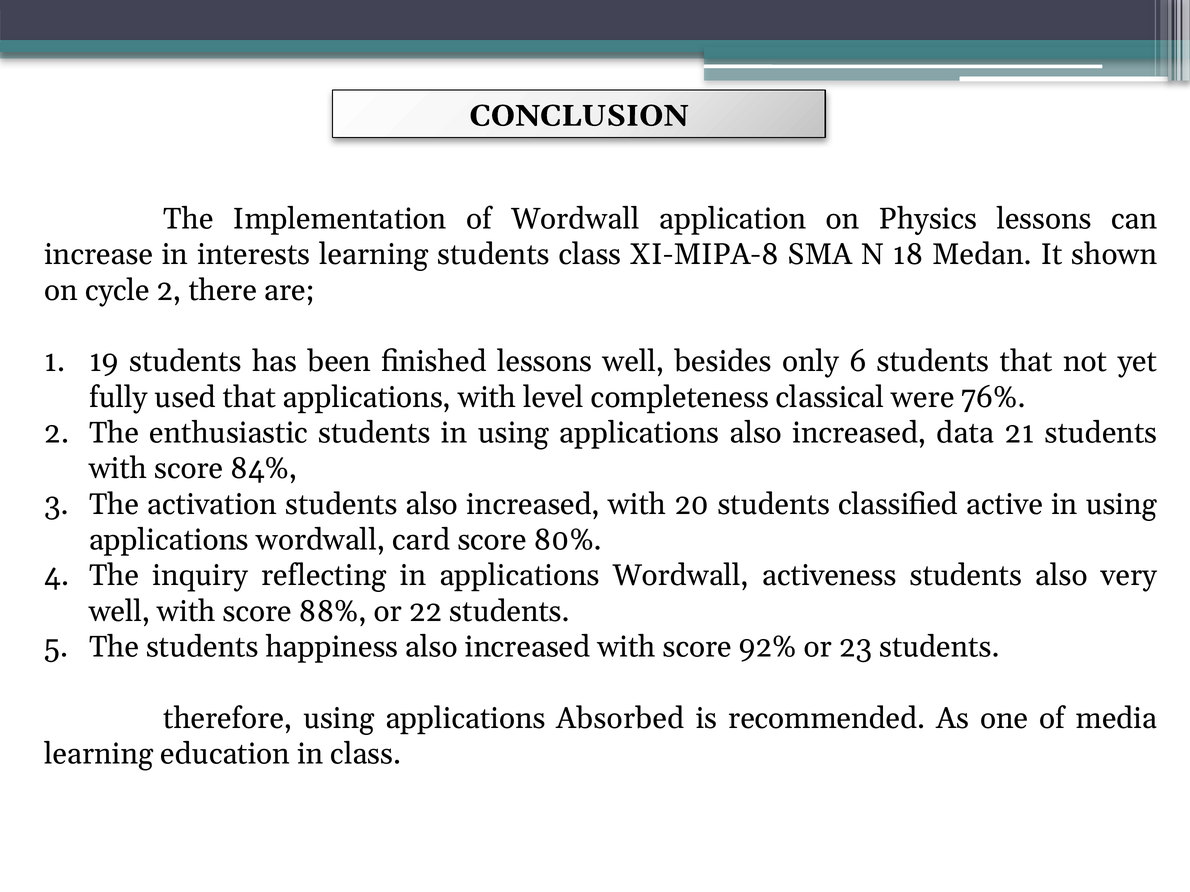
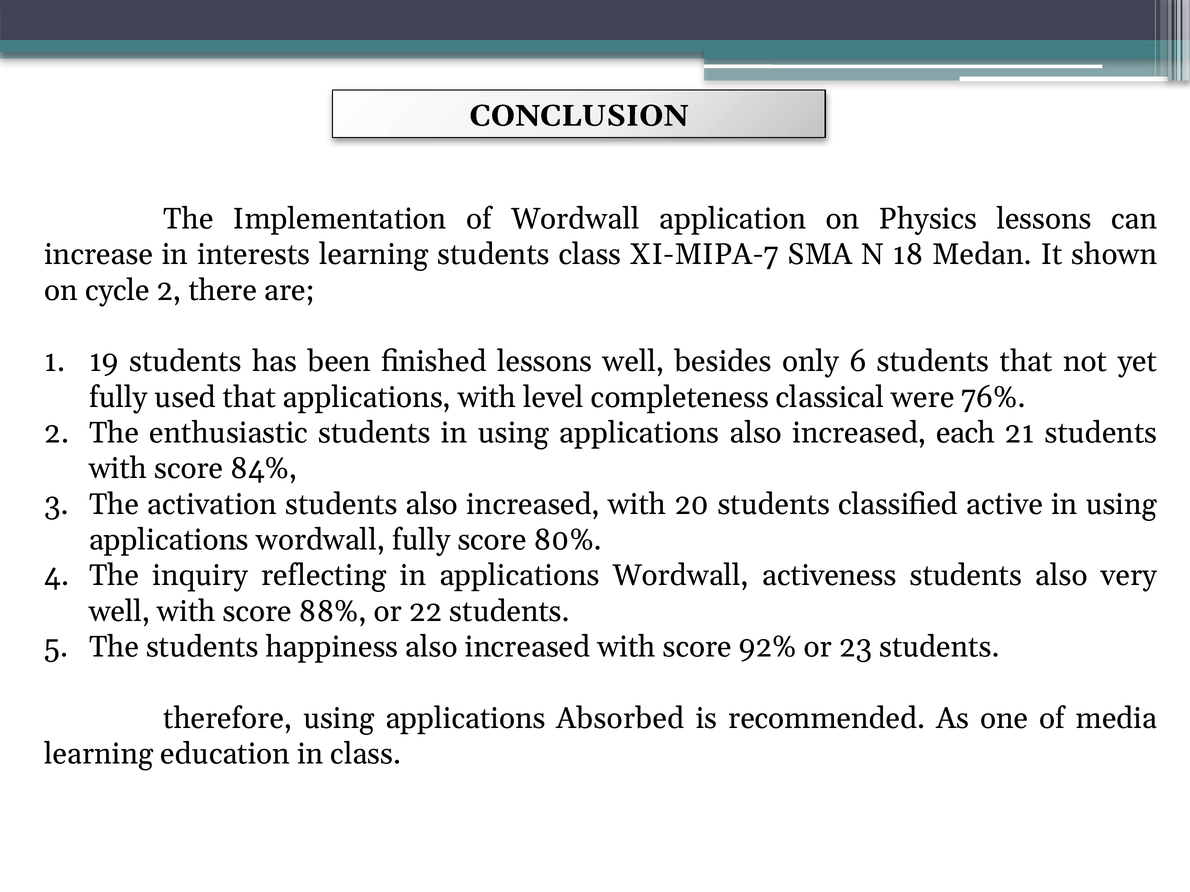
XI-MIPA-8: XI-MIPA-8 -> XI-MIPA-7
data: data -> each
wordwall card: card -> fully
